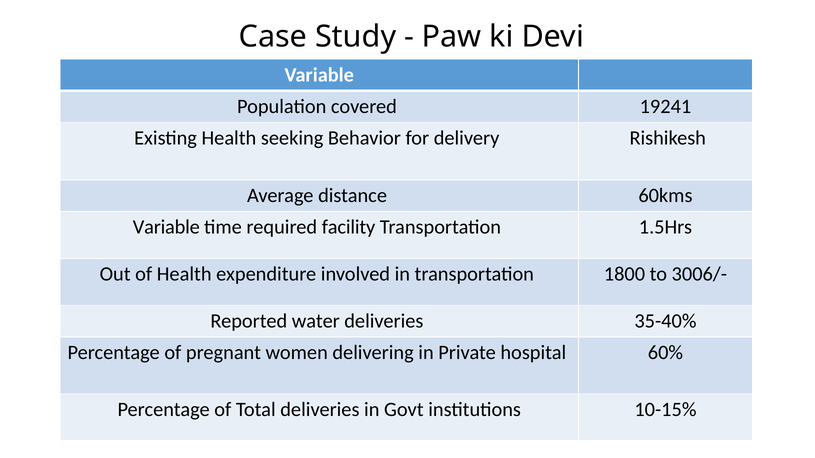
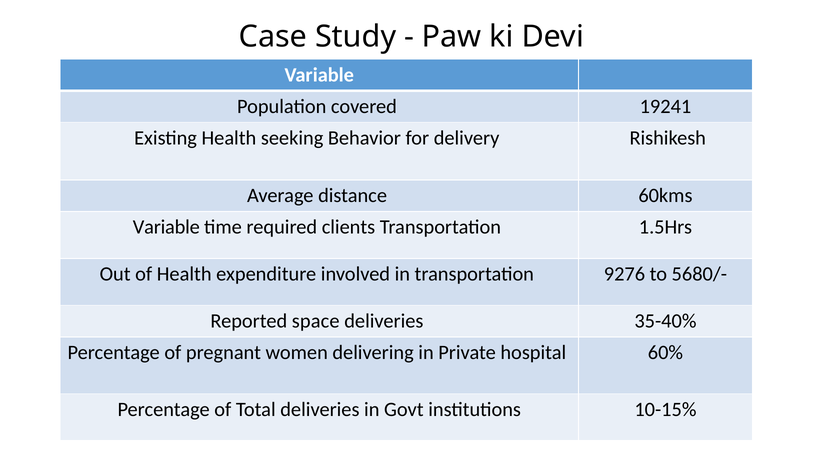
facility: facility -> clients
1800: 1800 -> 9276
3006/-: 3006/- -> 5680/-
water: water -> space
